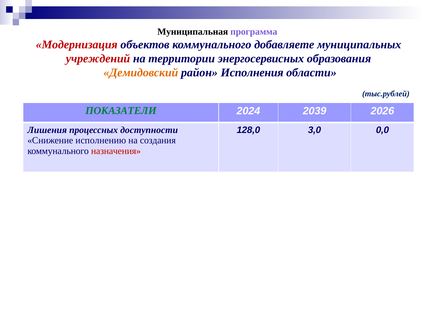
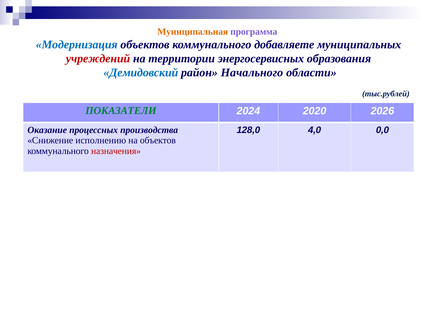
Муниципальная colour: black -> orange
Модернизация colour: red -> blue
Демидовский colour: orange -> blue
Исполнения: Исполнения -> Начального
2039: 2039 -> 2020
Лишения: Лишения -> Оказание
доступности: доступности -> производства
3,0: 3,0 -> 4,0
на создания: создания -> объектов
